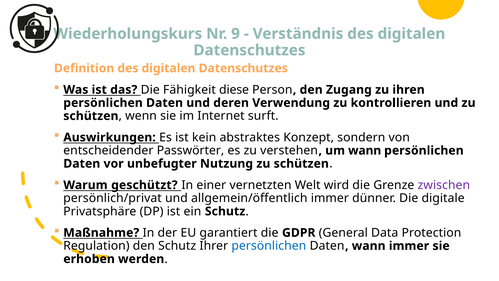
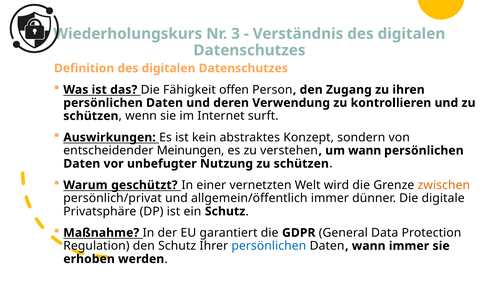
9: 9 -> 3
diese: diese -> offen
Passwörter: Passwörter -> Meinungen
zwischen colour: purple -> orange
